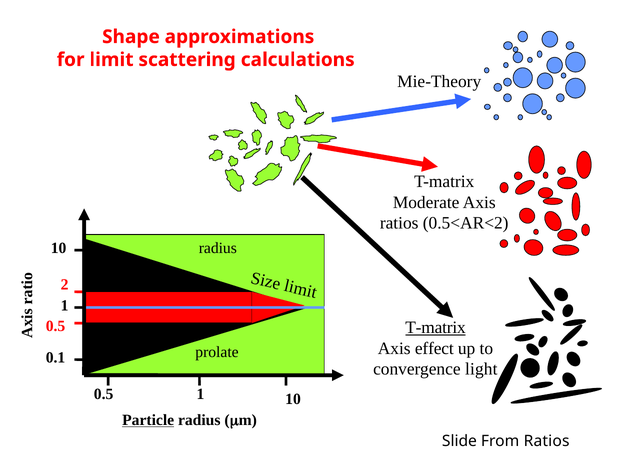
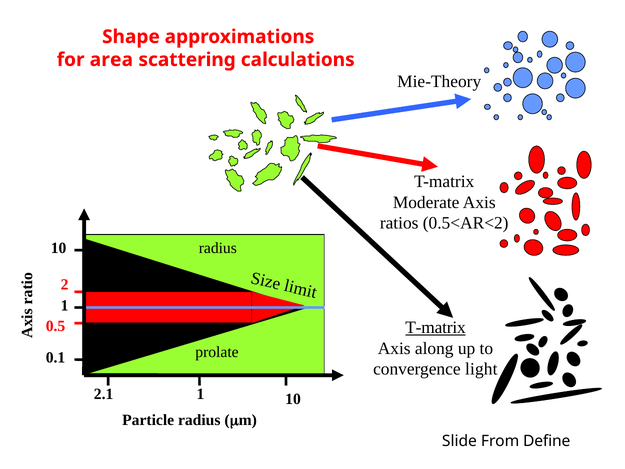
limit: limit -> area
effect: effect -> along
0.5 at (104, 394): 0.5 -> 2.1
Particle underline: present -> none
From Ratios: Ratios -> Define
